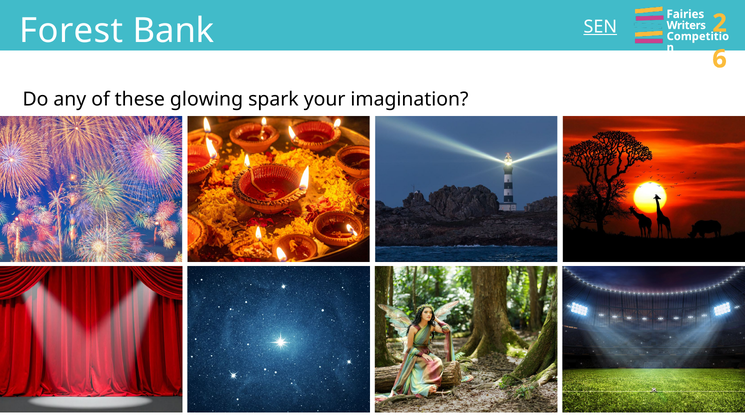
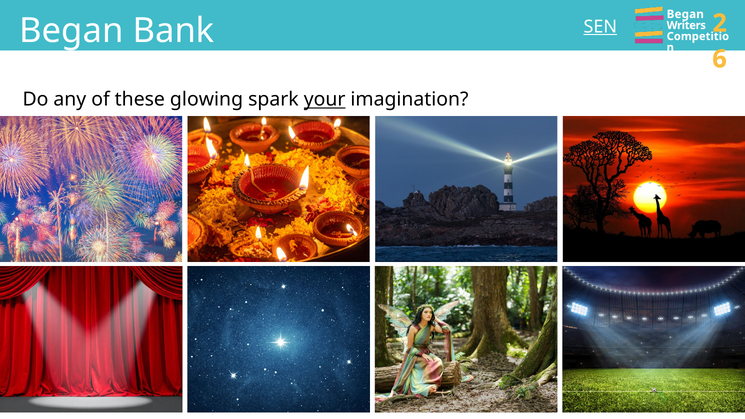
Fairies at (685, 14): Fairies -> Began
Forest at (71, 31): Forest -> Began
your underline: none -> present
